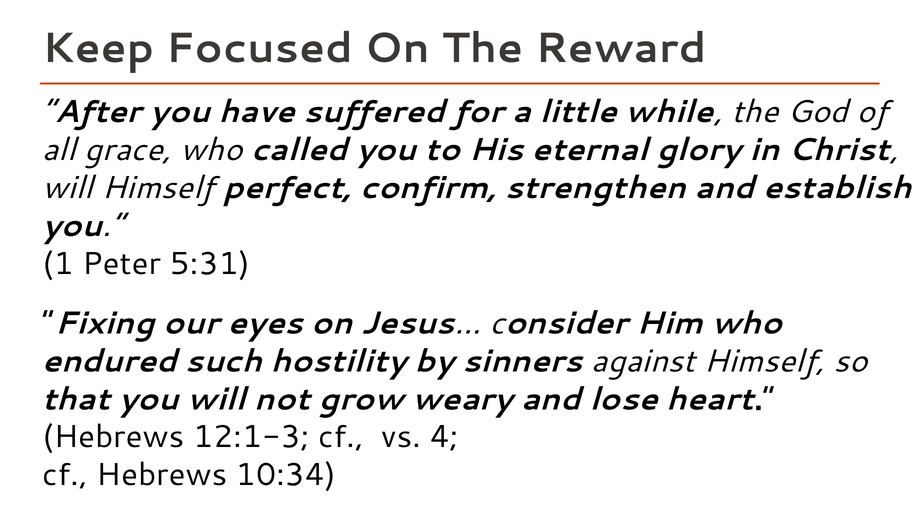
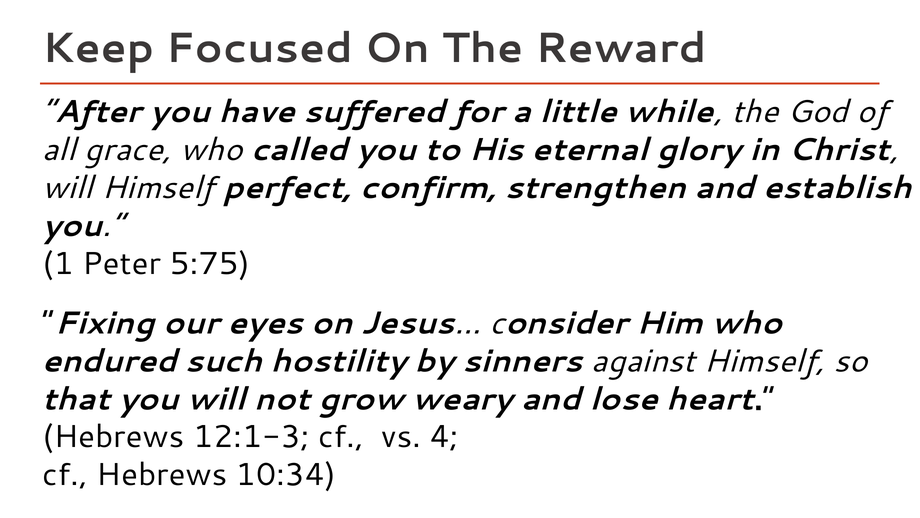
5:31: 5:31 -> 5:75
